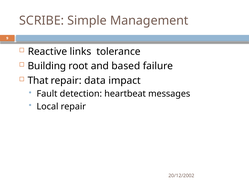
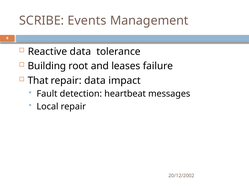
Simple: Simple -> Events
Reactive links: links -> data
based: based -> leases
